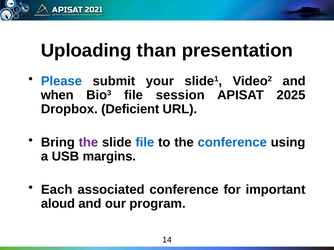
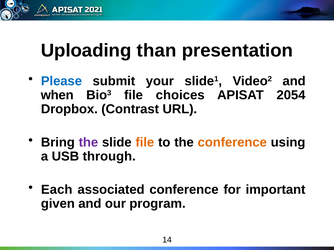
session: session -> choices
2025: 2025 -> 2054
Deficient: Deficient -> Contrast
file at (145, 143) colour: blue -> orange
conference at (232, 143) colour: blue -> orange
margins: margins -> through
aloud: aloud -> given
